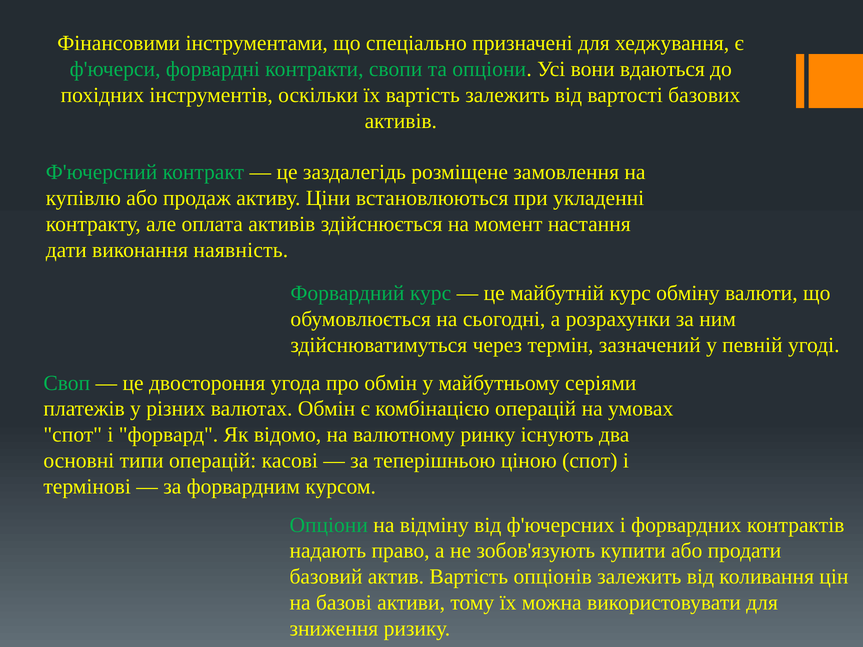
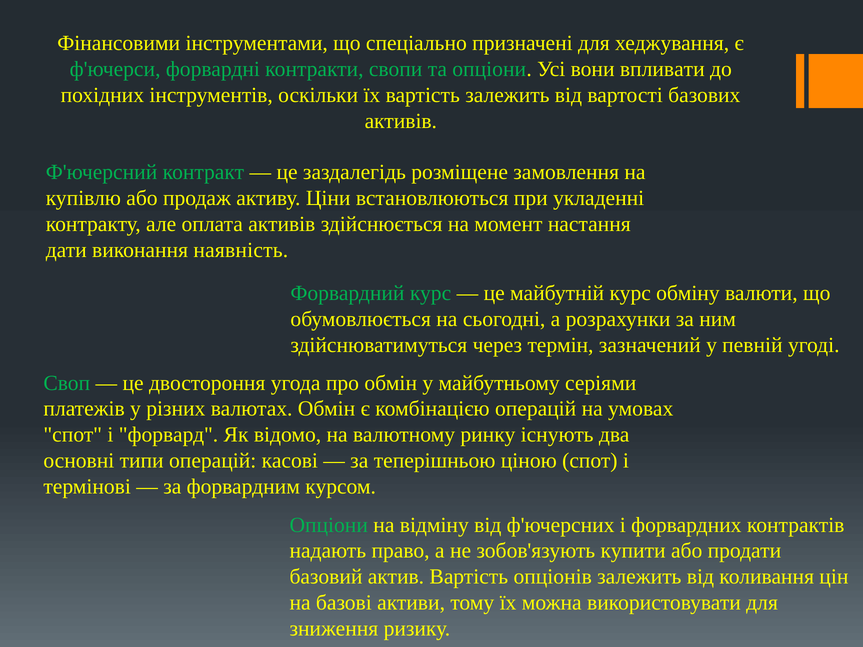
вдаються: вдаються -> впливати
